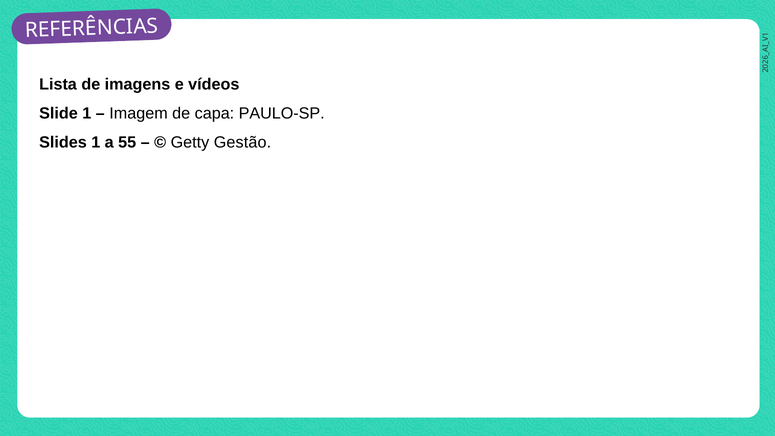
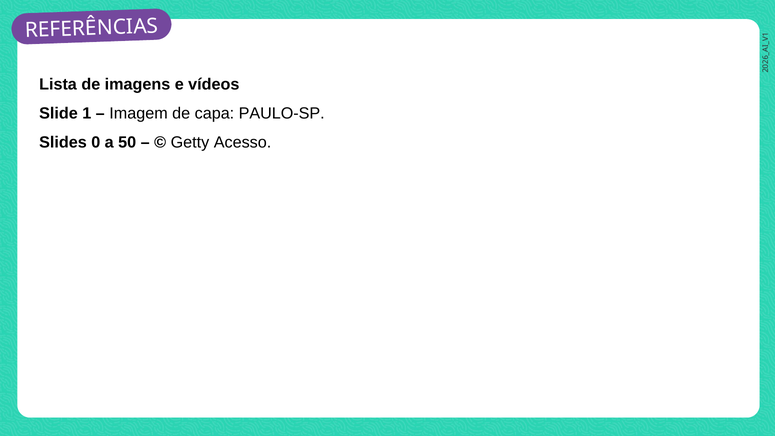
Slides 1: 1 -> 0
55: 55 -> 50
Gestão: Gestão -> Acesso
